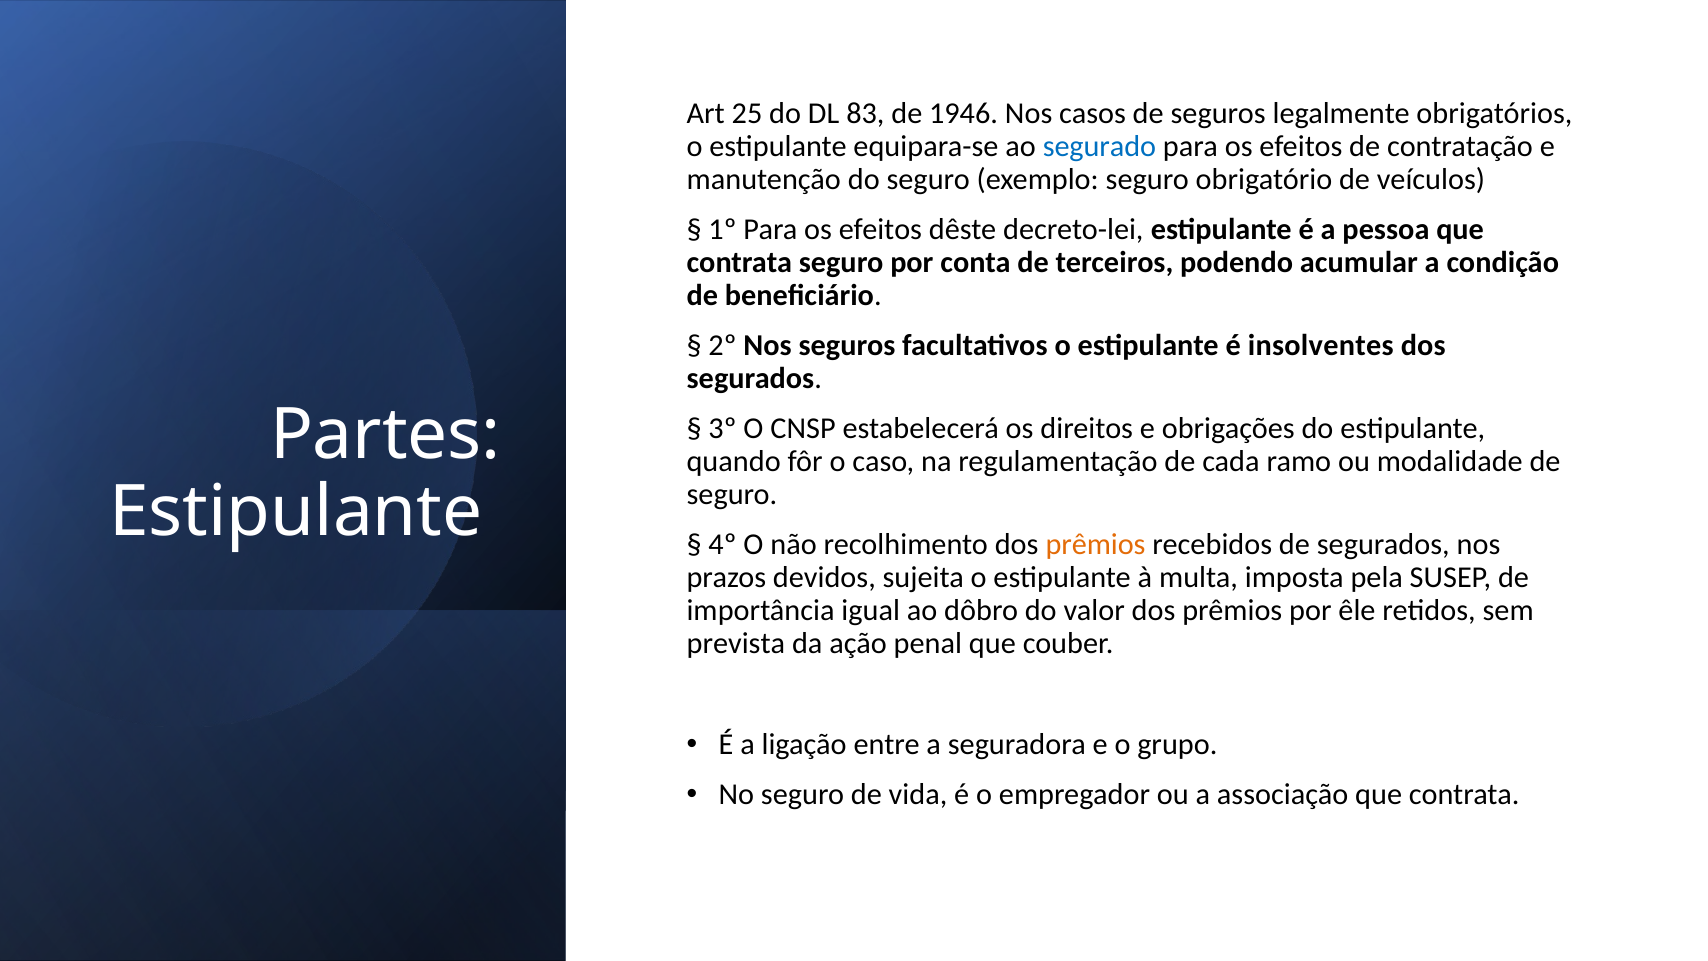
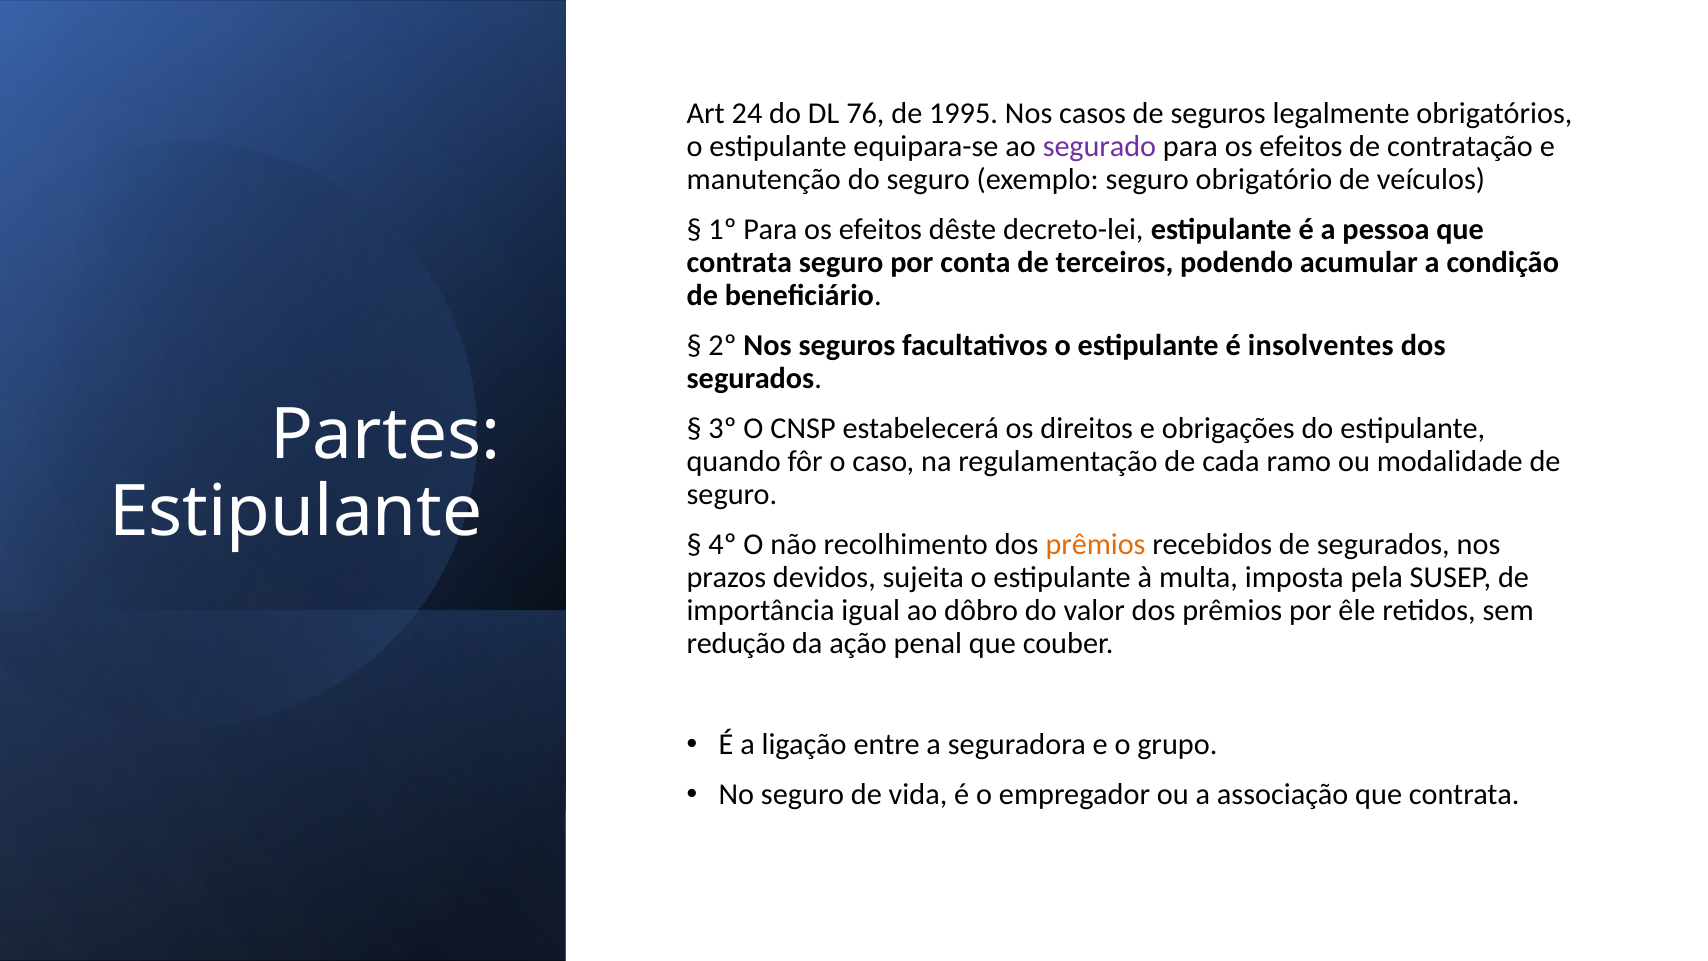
25: 25 -> 24
83: 83 -> 76
1946: 1946 -> 1995
segurado colour: blue -> purple
prevista: prevista -> redução
